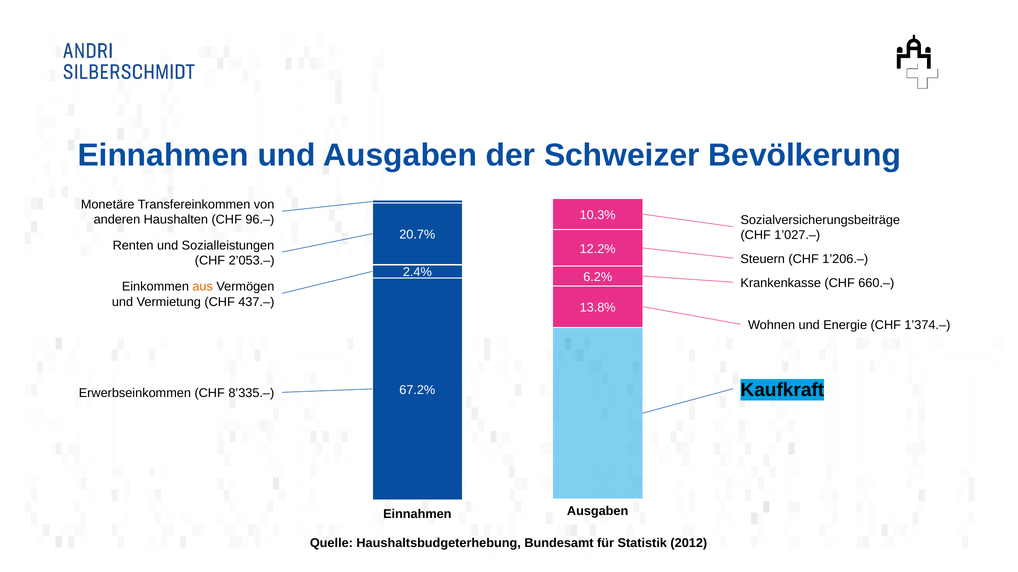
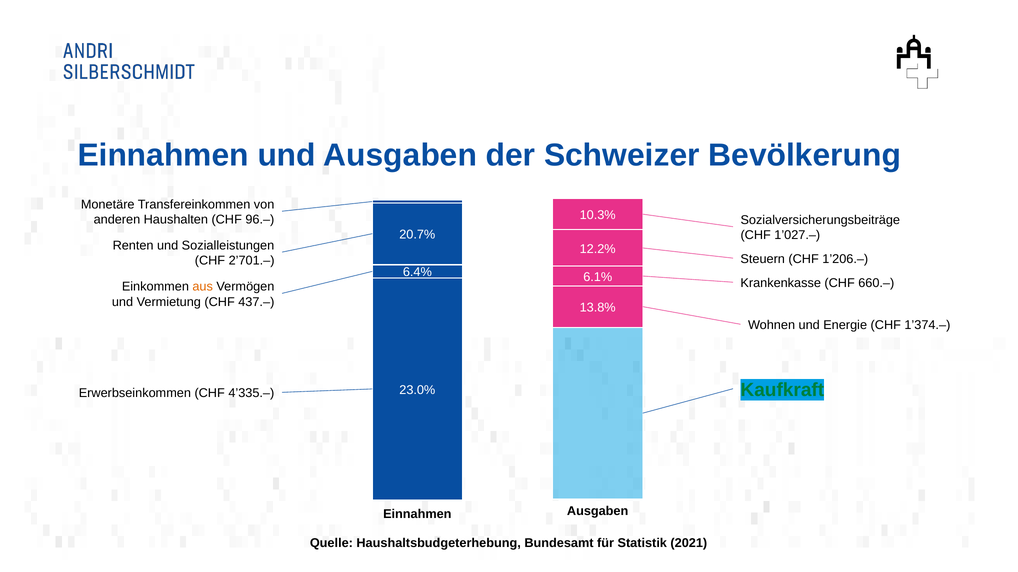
2’053.–: 2’053.– -> 2’701.–
2.4%: 2.4% -> 6.4%
6.2%: 6.2% -> 6.1%
Kaufkraft colour: black -> green
67.2%: 67.2% -> 23.0%
8’335.–: 8’335.– -> 4’335.–
2012: 2012 -> 2021
